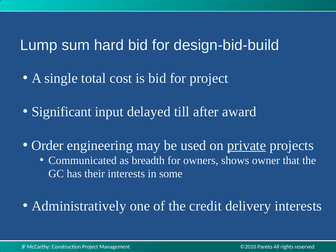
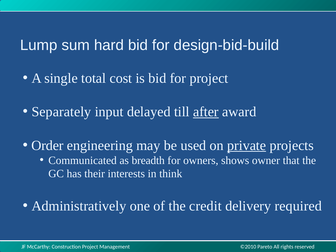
Significant: Significant -> Separately
after underline: none -> present
some: some -> think
delivery interests: interests -> required
